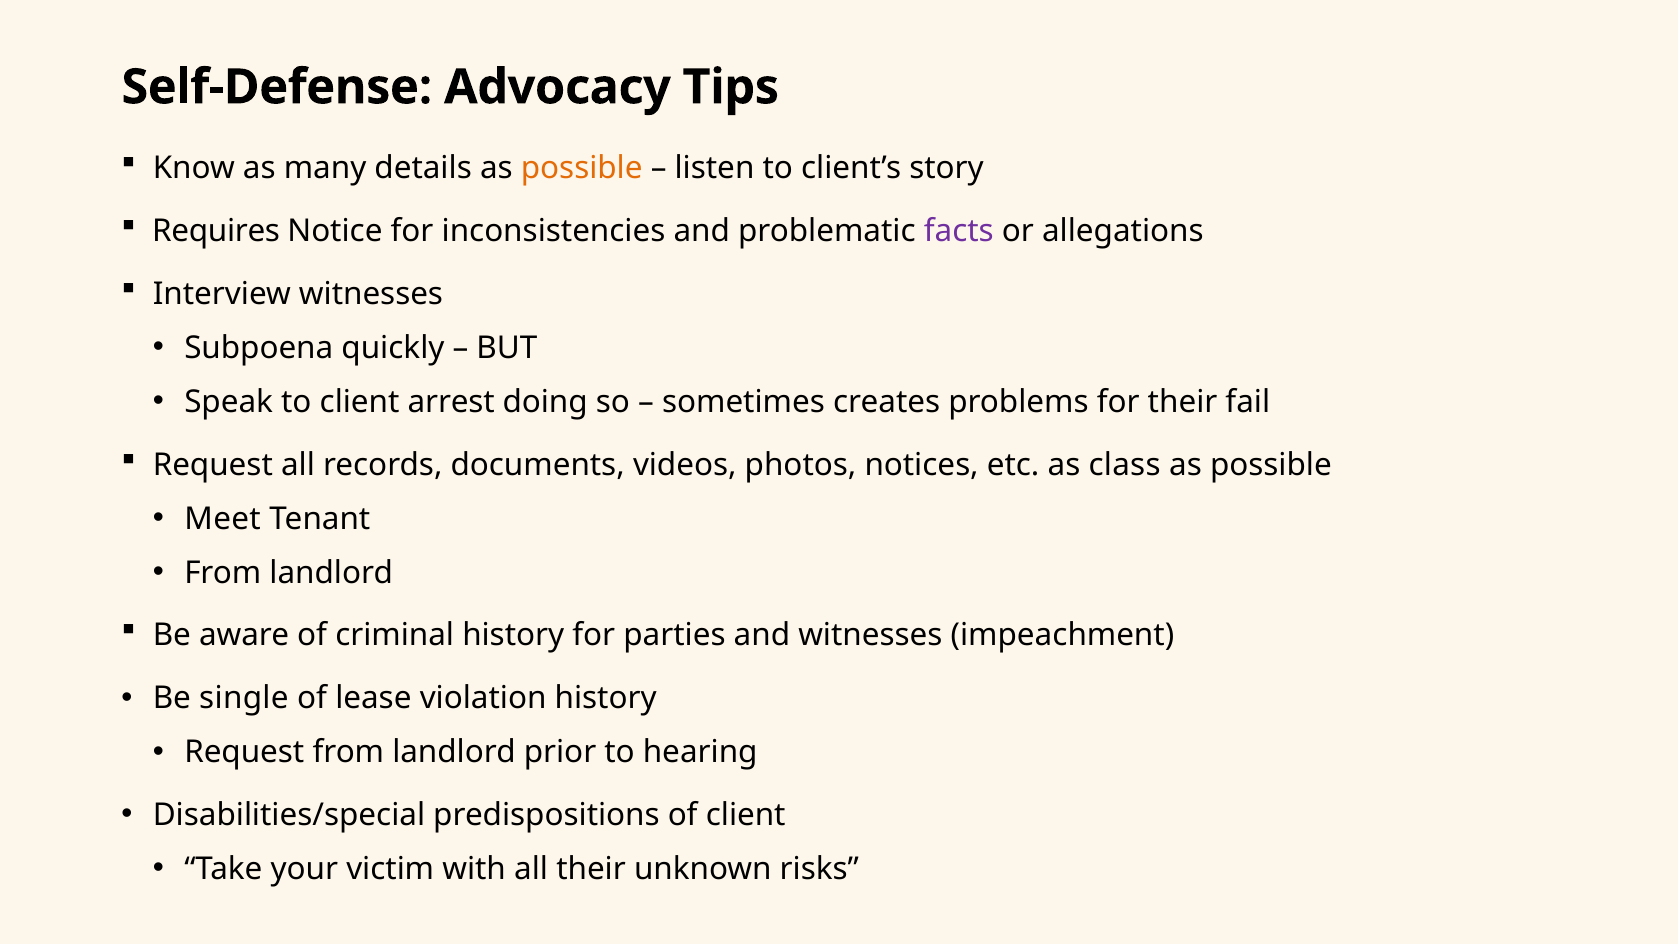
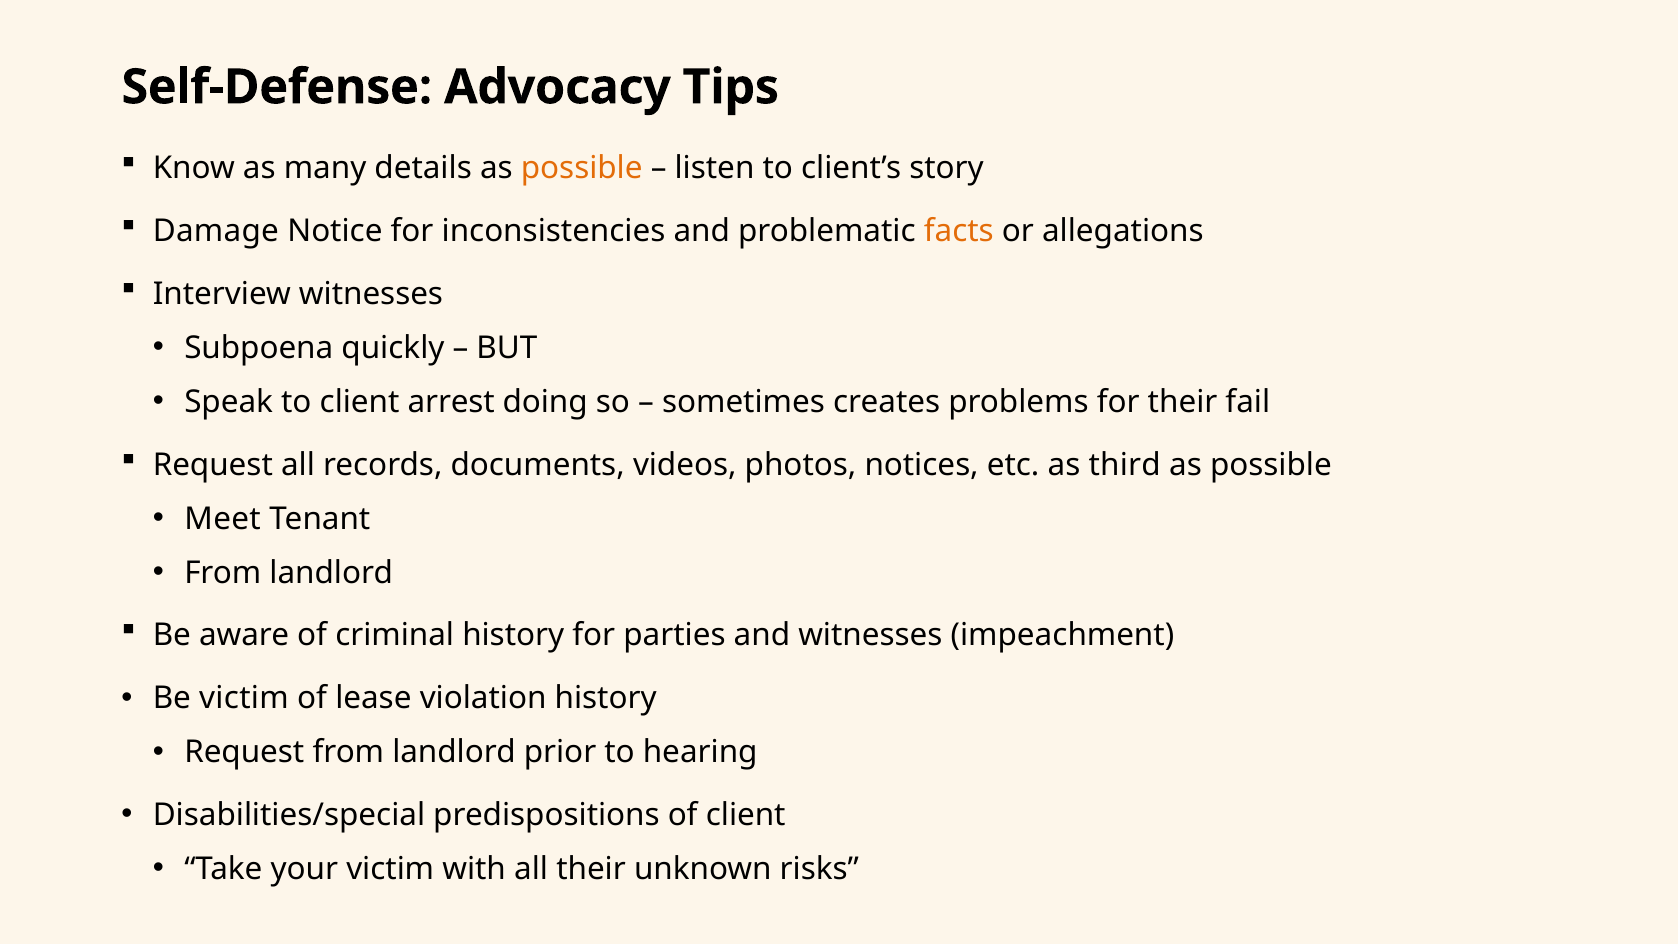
Requires: Requires -> Damage
facts colour: purple -> orange
class: class -> third
Be single: single -> victim
